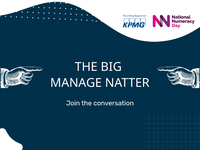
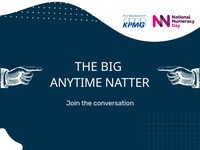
MANAGE: MANAGE -> ANYTIME
